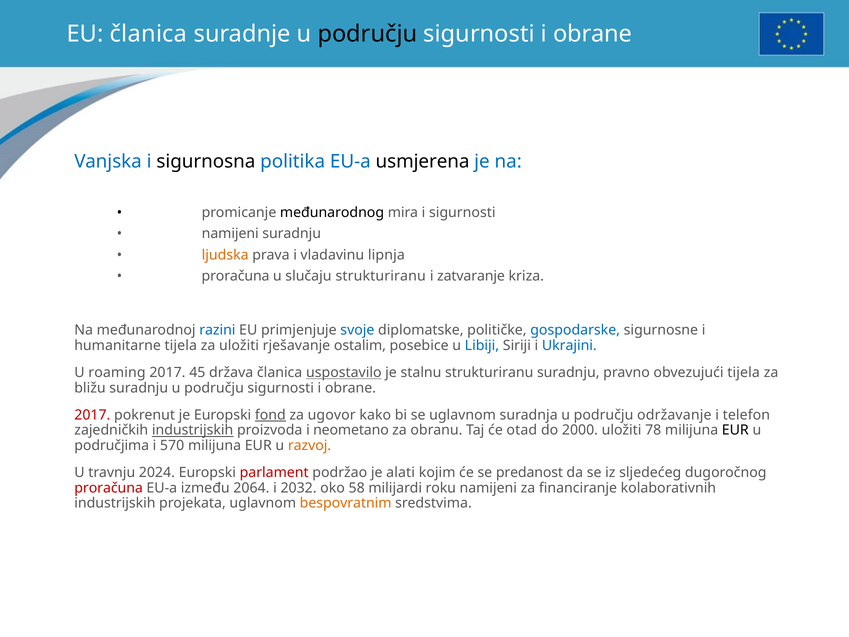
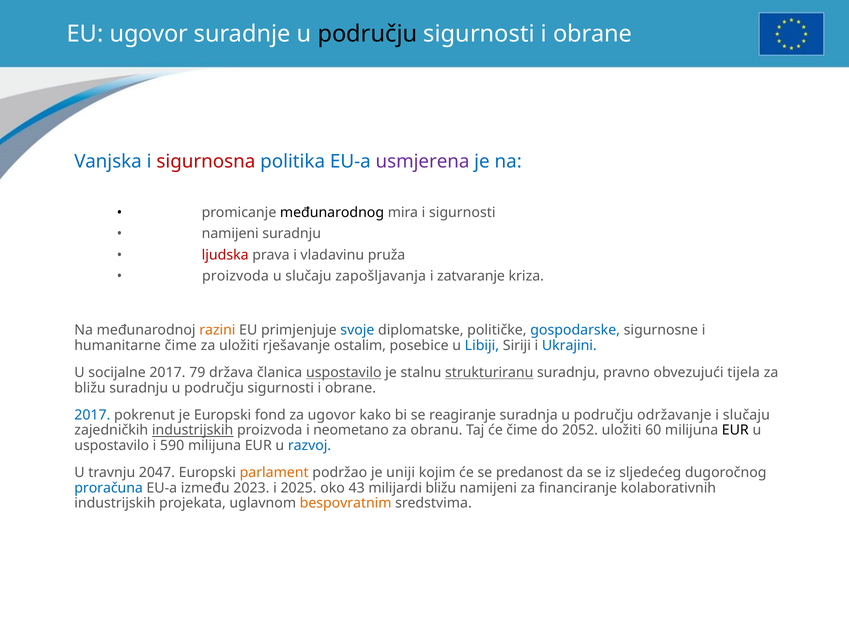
EU članica: članica -> ugovor
sigurnosna colour: black -> red
usmjerena colour: black -> purple
ljudska colour: orange -> red
lipnja: lipnja -> pruža
proračuna at (236, 276): proračuna -> proizvoda
slučaju strukturiranu: strukturiranu -> zapošljavanja
razini colour: blue -> orange
humanitarne tijela: tijela -> čime
roaming: roaming -> socijalne
45: 45 -> 79
strukturiranu at (489, 373) underline: none -> present
2017 at (92, 415) colour: red -> blue
fond underline: present -> none
se uglavnom: uglavnom -> reagiranje
i telefon: telefon -> slučaju
će otad: otad -> čime
2000: 2000 -> 2052
78: 78 -> 60
područjima at (112, 445): područjima -> uspostavilo
570: 570 -> 590
razvoj colour: orange -> blue
2024: 2024 -> 2047
parlament colour: red -> orange
alati: alati -> uniji
proračuna at (109, 488) colour: red -> blue
2064: 2064 -> 2023
2032: 2032 -> 2025
58: 58 -> 43
milijardi roku: roku -> bližu
